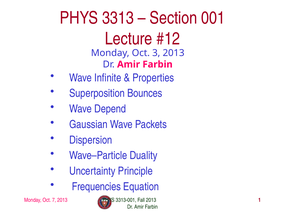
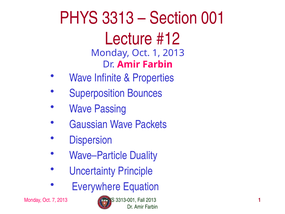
Oct 3: 3 -> 1
Depend: Depend -> Passing
Frequencies: Frequencies -> Everywhere
